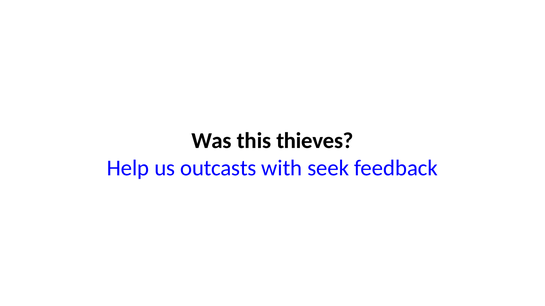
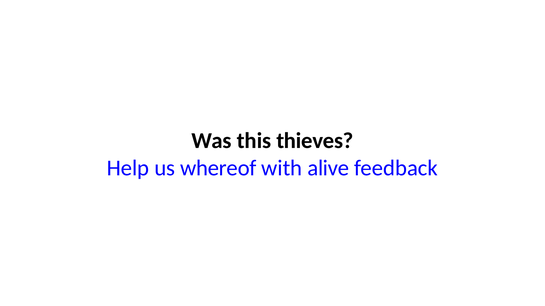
outcasts: outcasts -> whereof
seek: seek -> alive
